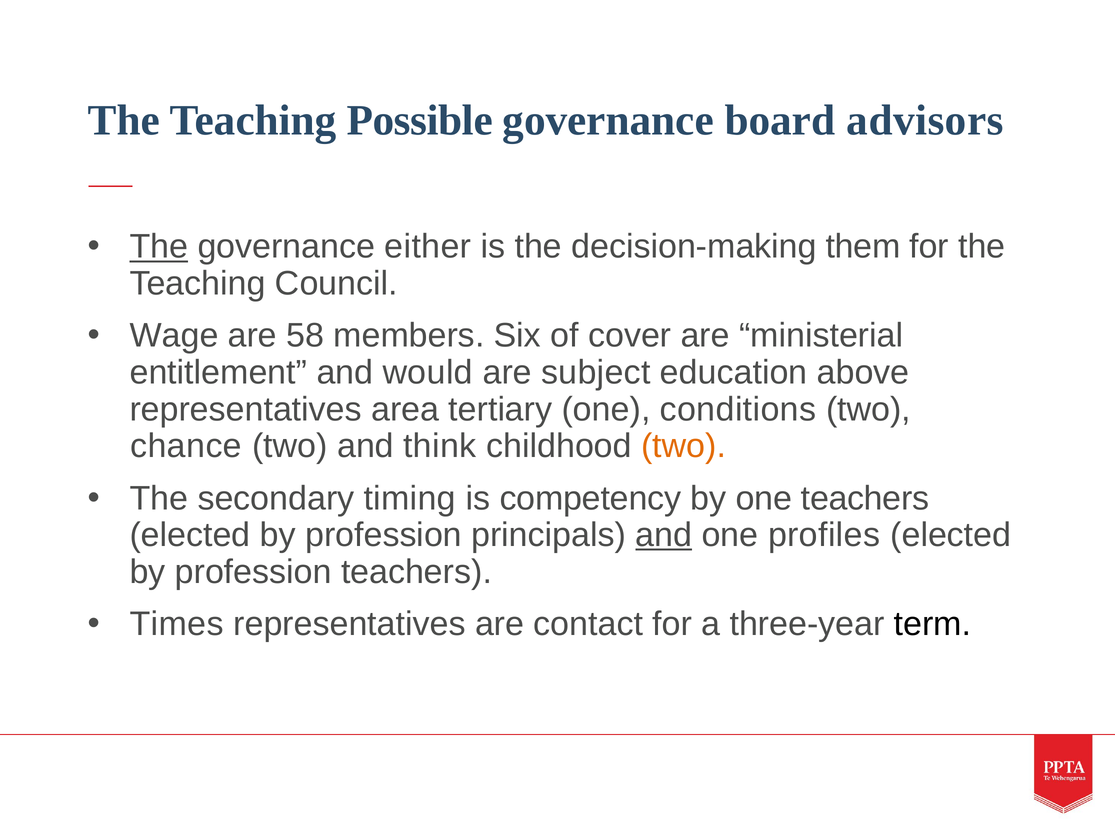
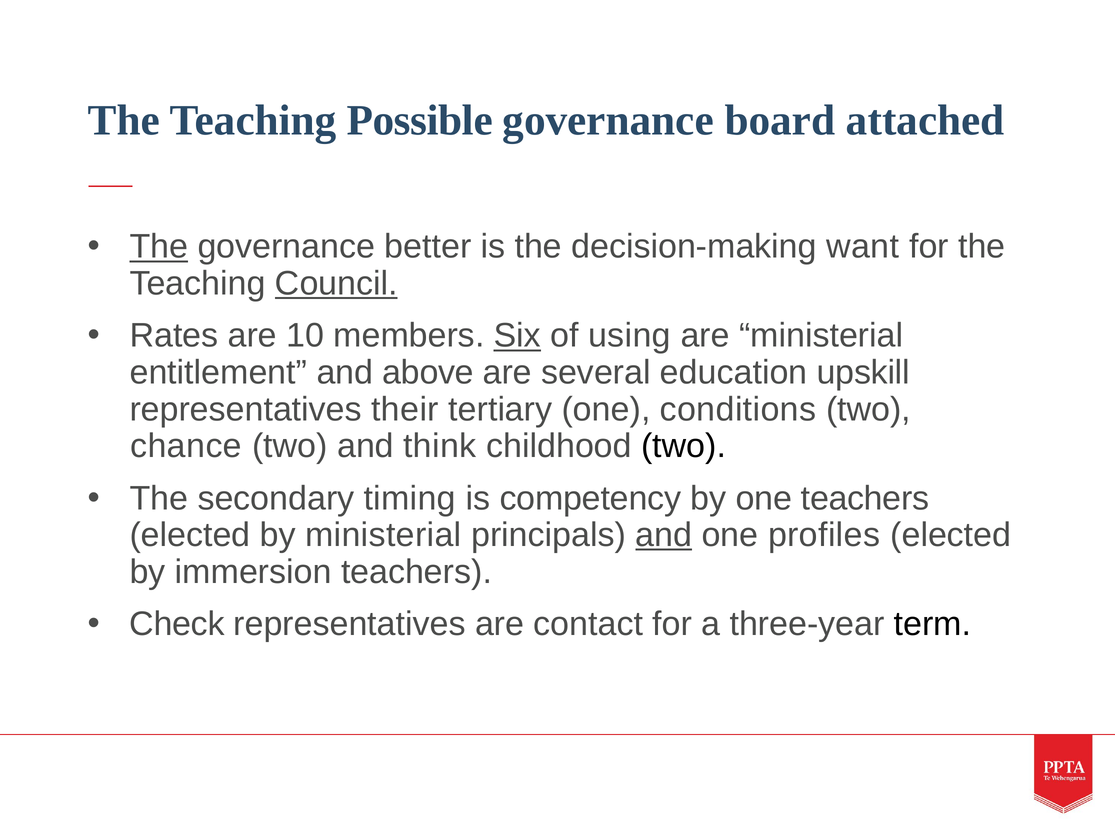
advisors: advisors -> attached
either: either -> better
them: them -> want
Council underline: none -> present
Wage: Wage -> Rates
58: 58 -> 10
Six underline: none -> present
cover: cover -> using
would: would -> above
subject: subject -> several
above: above -> upskill
area: area -> their
two at (684, 446) colour: orange -> black
profession at (384, 535): profession -> ministerial
profession at (253, 572): profession -> immersion
Times: Times -> Check
